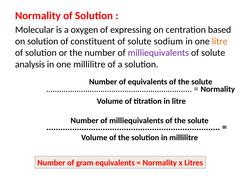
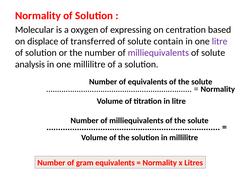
on solution: solution -> displace
constituent: constituent -> transferred
sodium: sodium -> contain
litre at (220, 41) colour: orange -> purple
